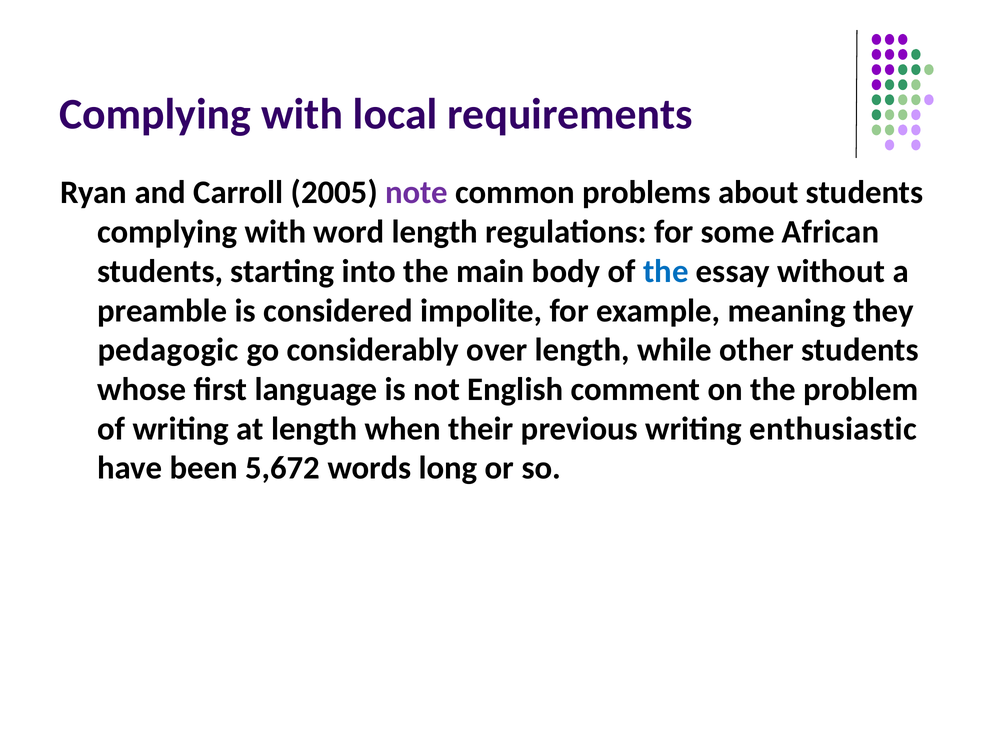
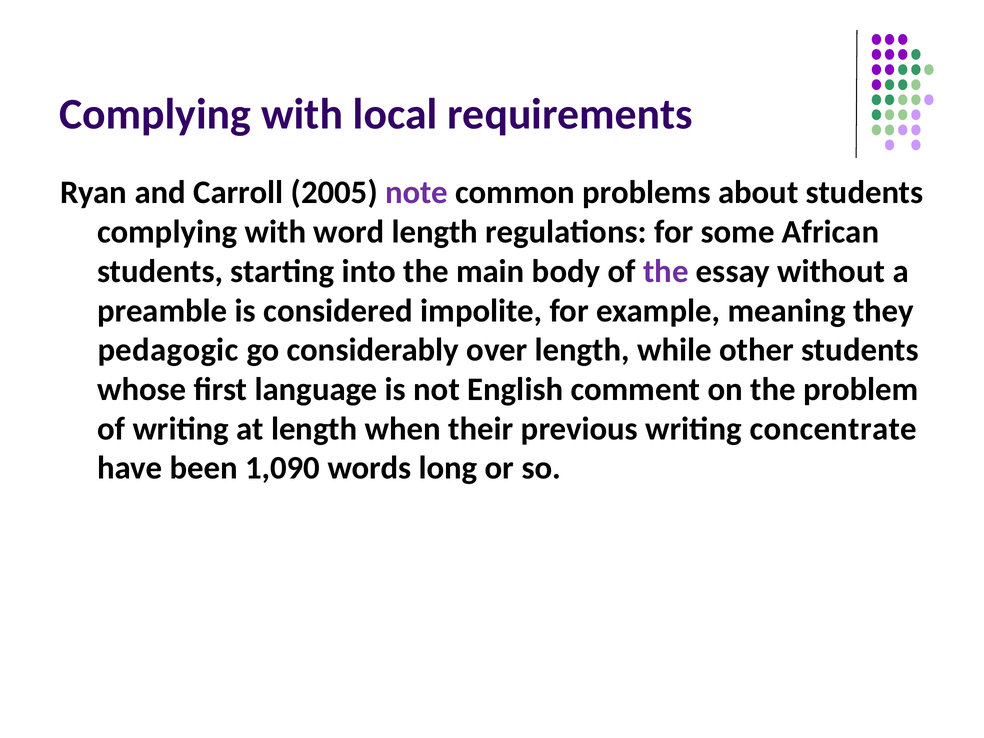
the at (666, 271) colour: blue -> purple
enthusiastic: enthusiastic -> concentrate
5,672: 5,672 -> 1,090
